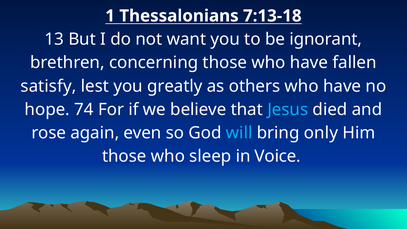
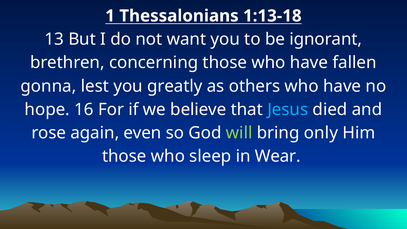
7:13-18: 7:13-18 -> 1:13-18
satisfy: satisfy -> gonna
74: 74 -> 16
will colour: light blue -> light green
Voice: Voice -> Wear
